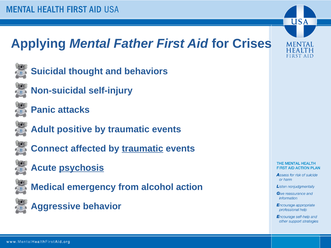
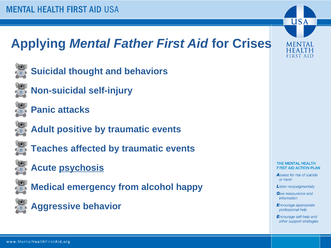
Connect: Connect -> Teaches
traumatic at (143, 149) underline: present -> none
action: action -> happy
